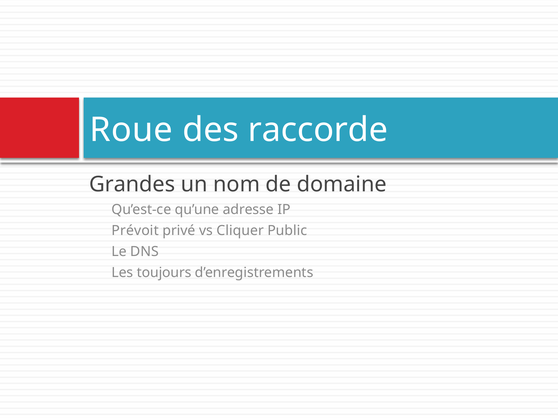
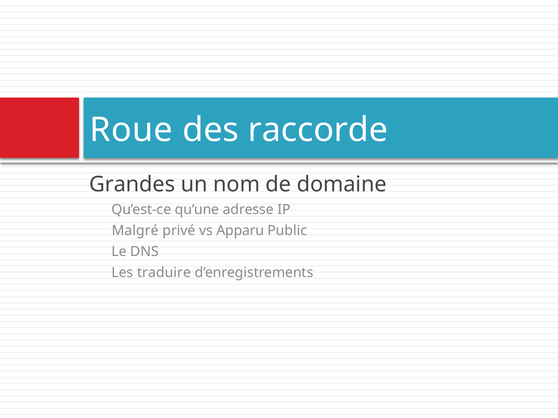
Prévoit: Prévoit -> Malgré
Cliquer: Cliquer -> Apparu
toujours: toujours -> traduire
